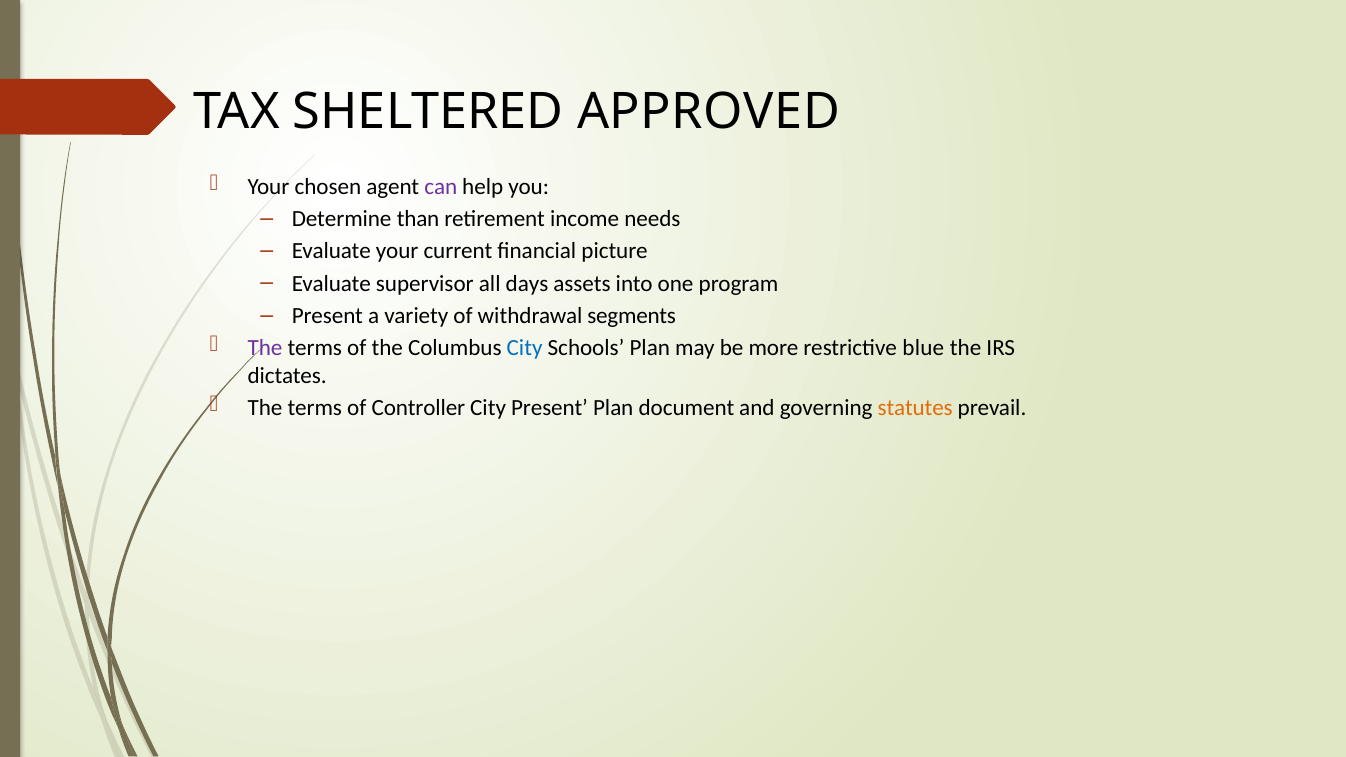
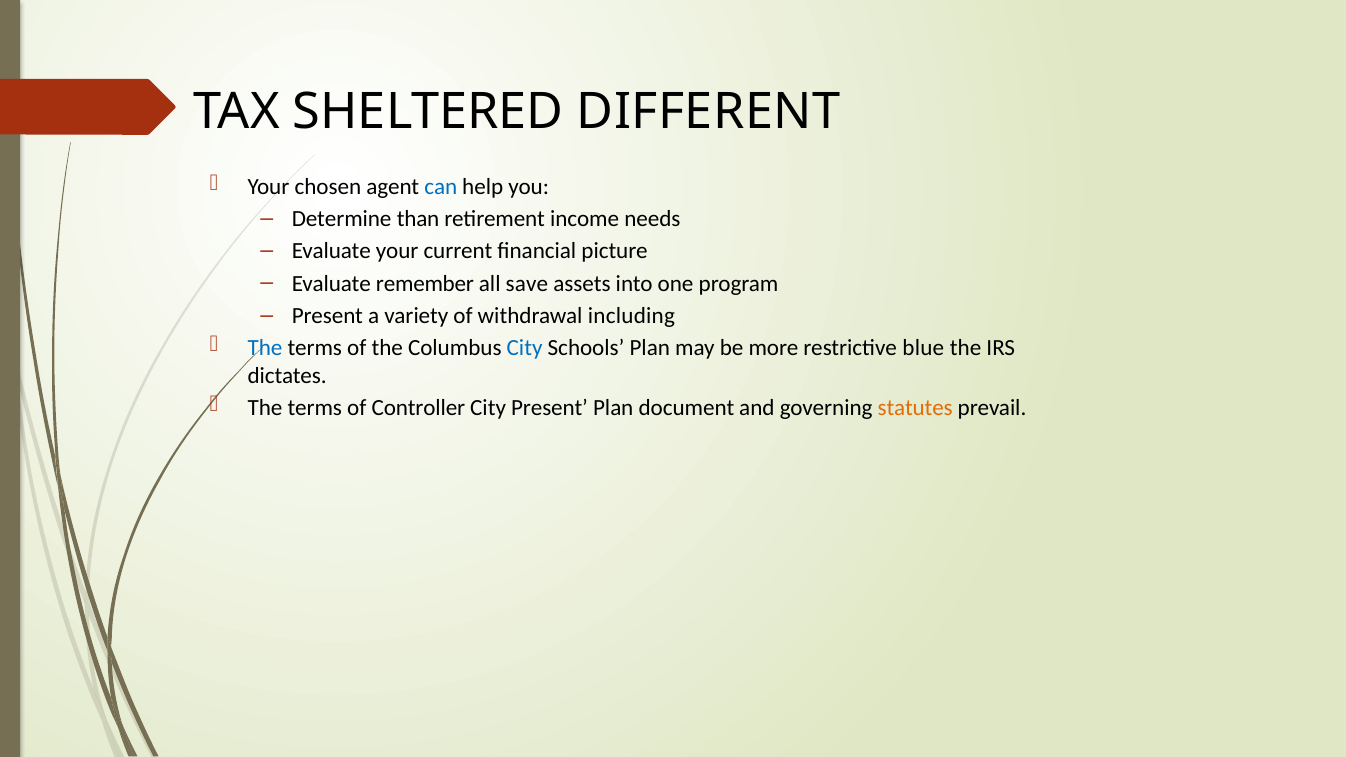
APPROVED: APPROVED -> DIFFERENT
can colour: purple -> blue
supervisor: supervisor -> remember
days: days -> save
segments: segments -> including
The at (265, 348) colour: purple -> blue
